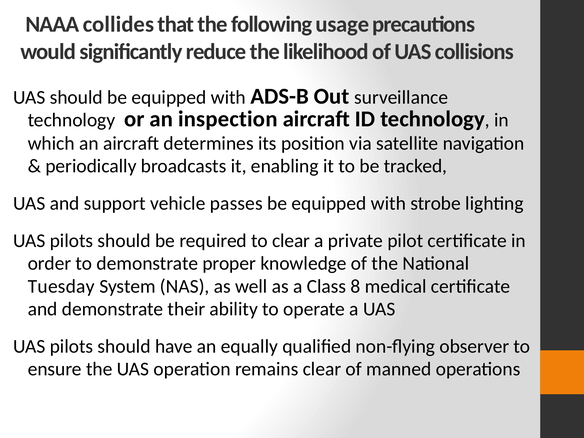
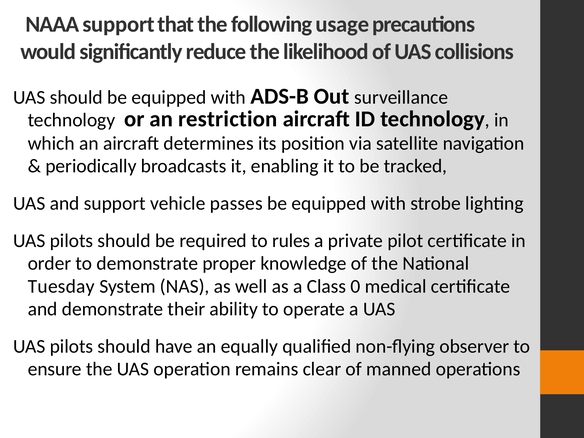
NAAA collides: collides -> support
inspection: inspection -> restriction
to clear: clear -> rules
8: 8 -> 0
